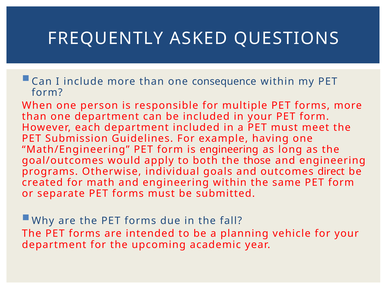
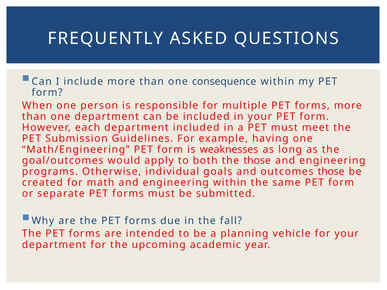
is engineering: engineering -> weaknesses
outcomes direct: direct -> those
